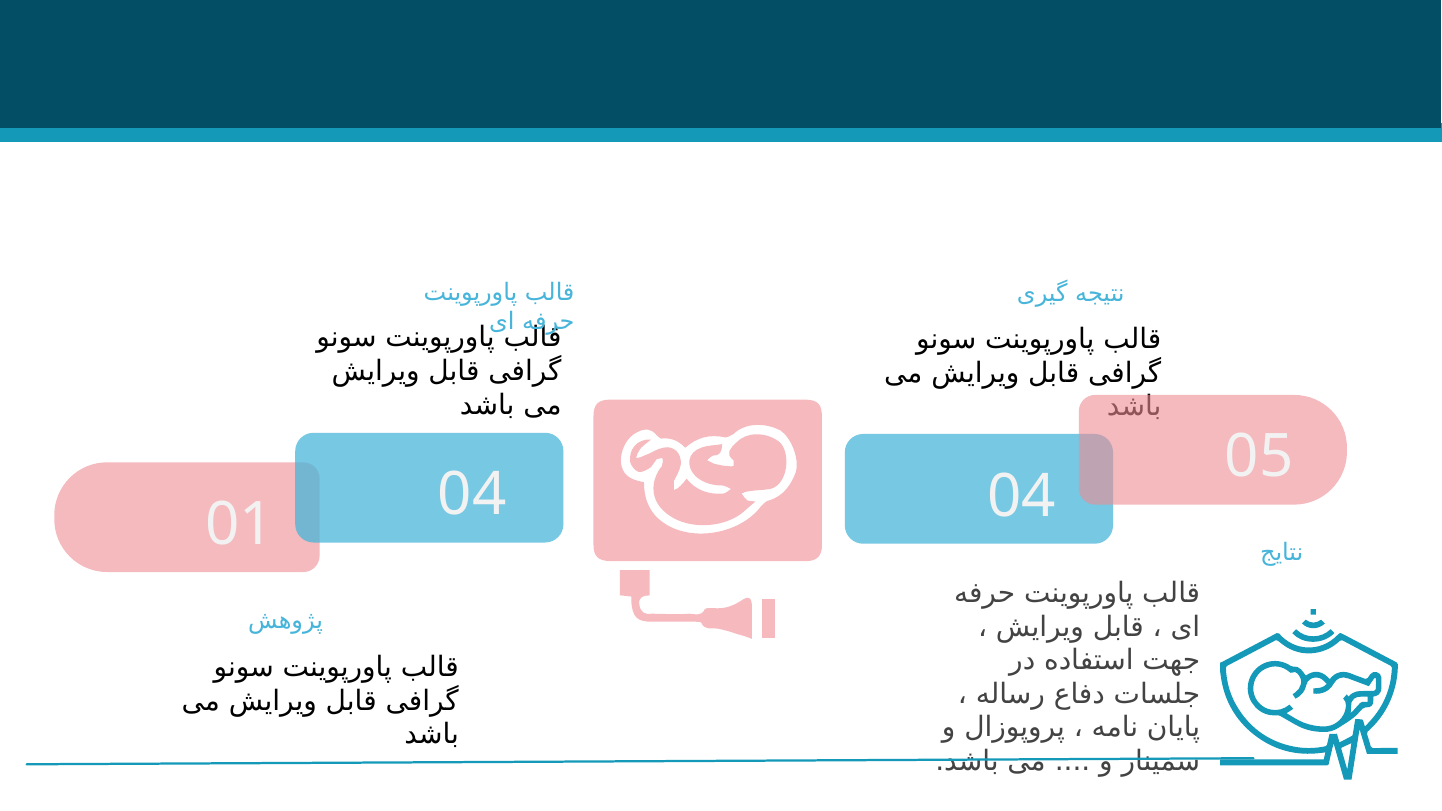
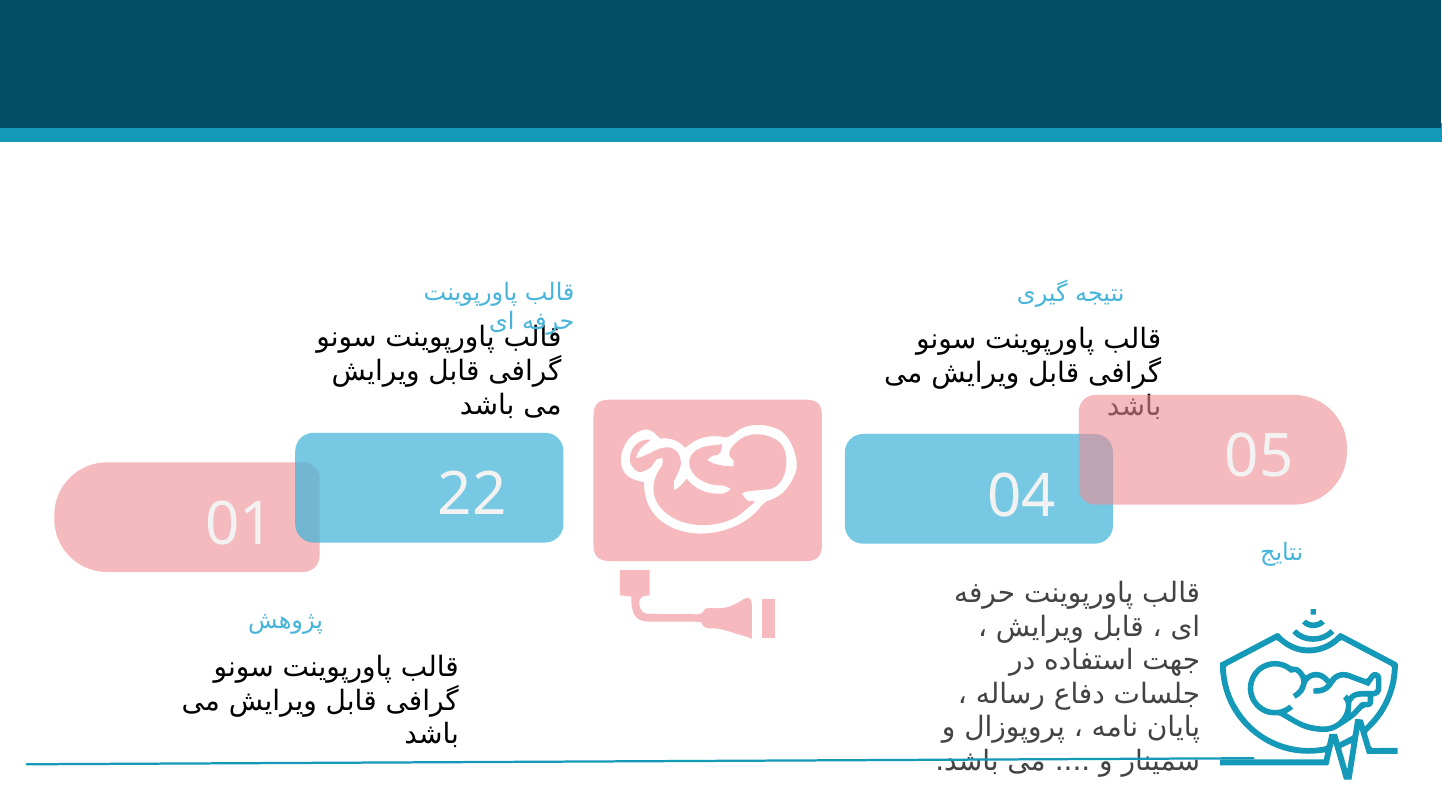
01 04: 04 -> 22
